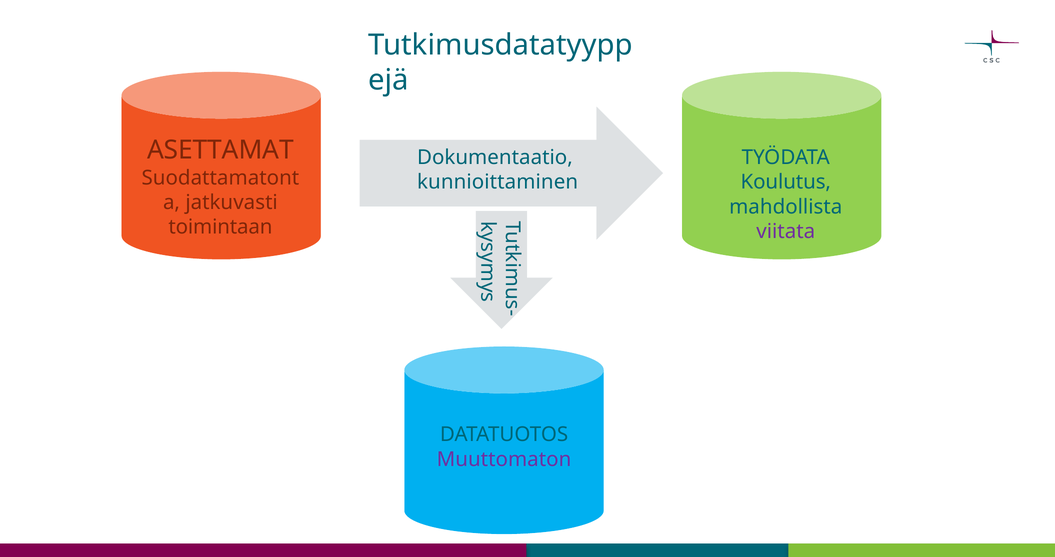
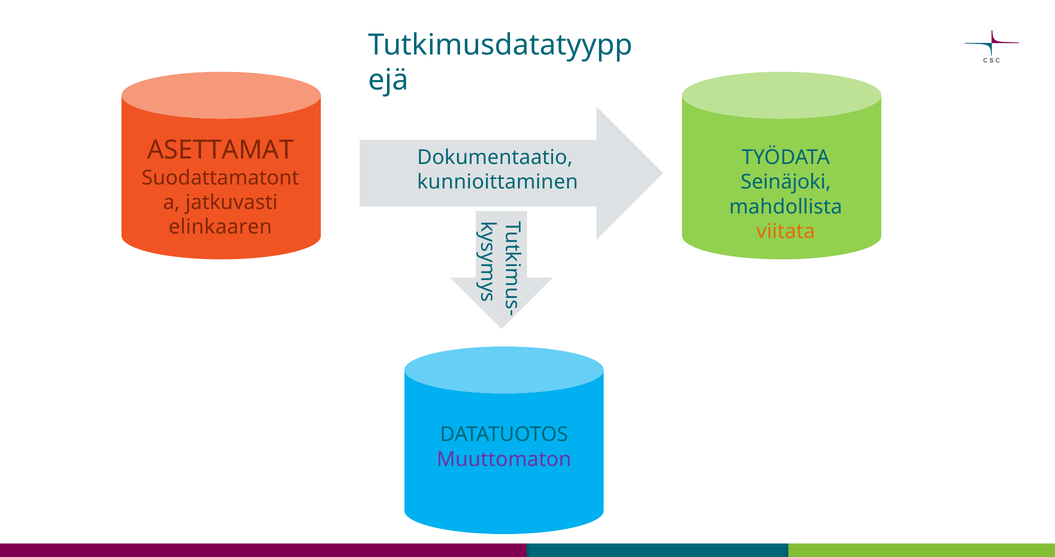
Koulutus: Koulutus -> Seinäjoki
toimintaan: toimintaan -> elinkaaren
viitata colour: purple -> orange
